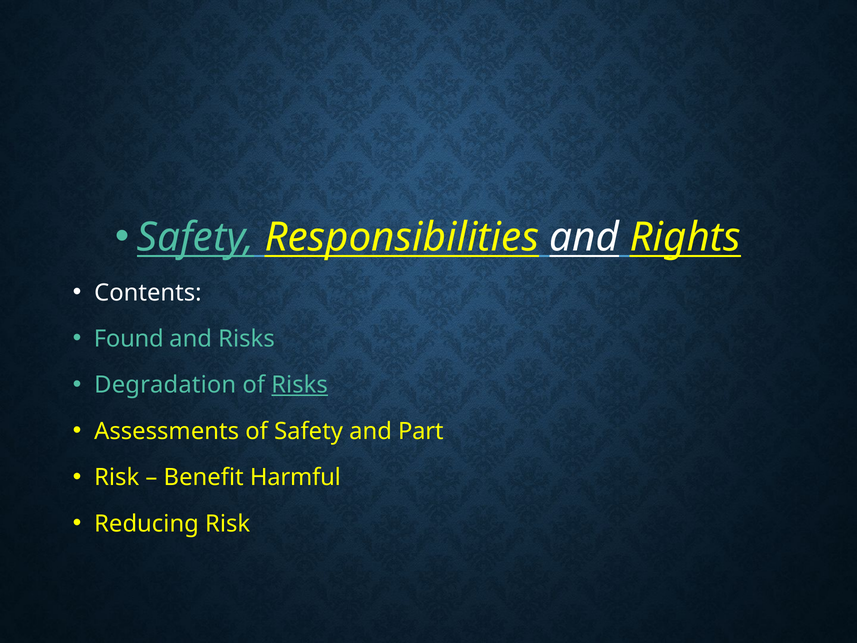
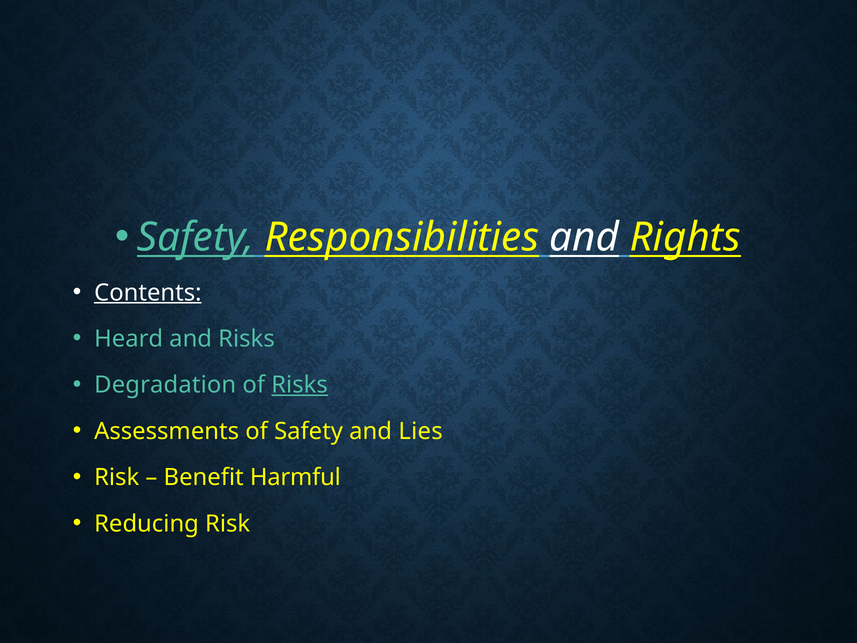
Contents underline: none -> present
Found: Found -> Heard
Part: Part -> Lies
